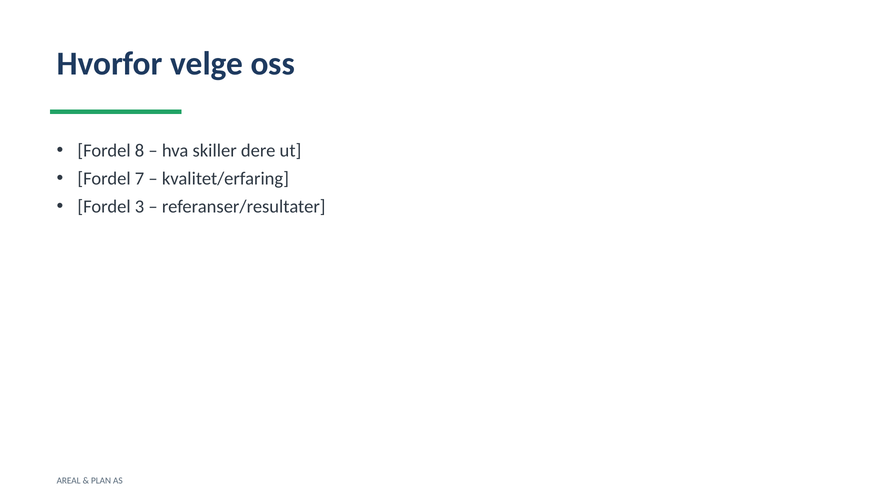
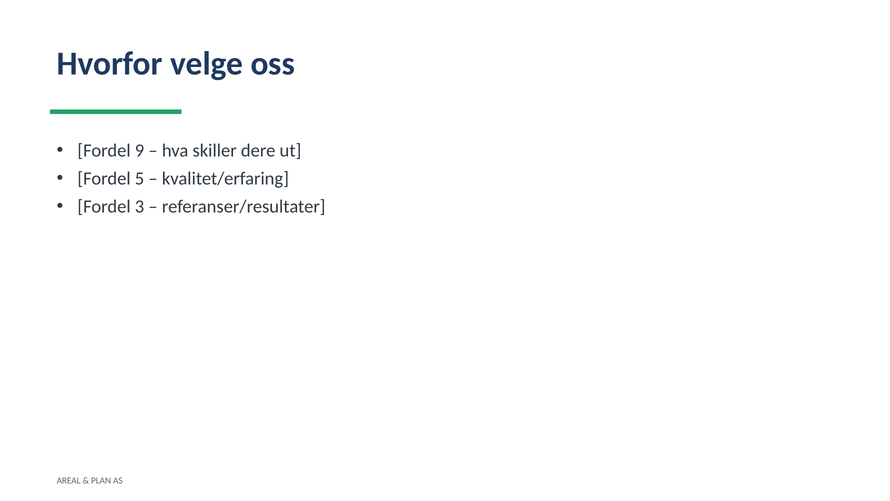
8: 8 -> 9
7: 7 -> 5
